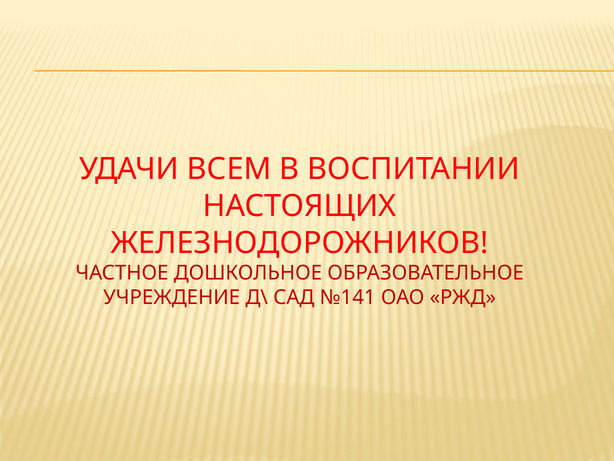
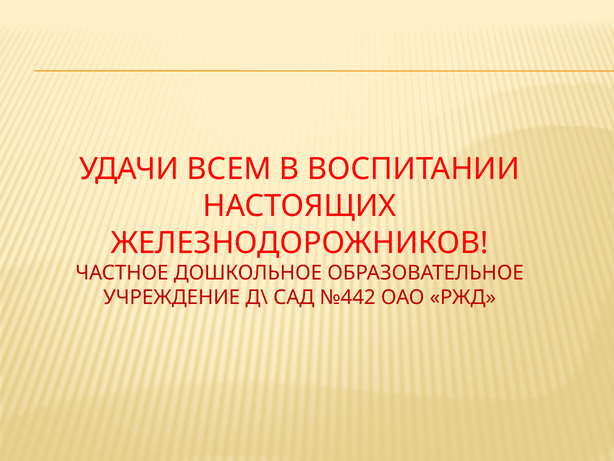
№141: №141 -> №442
